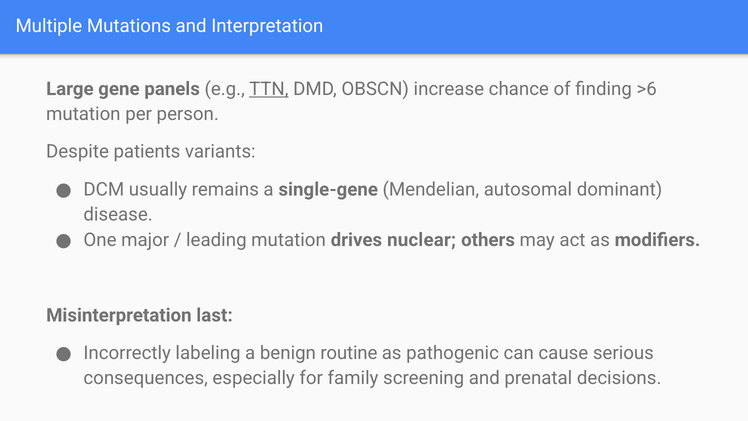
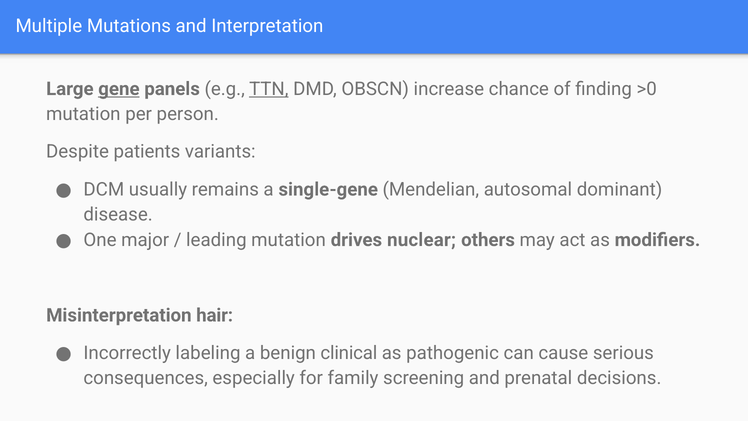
gene underline: none -> present
>6: >6 -> >0
last: last -> hair
routine: routine -> clinical
